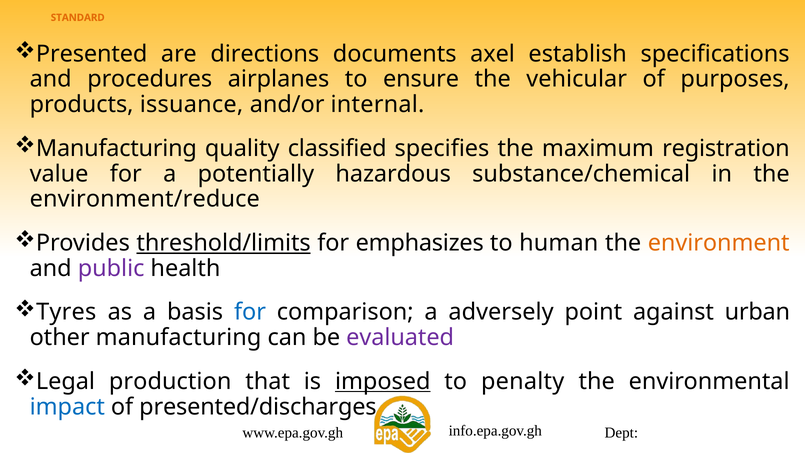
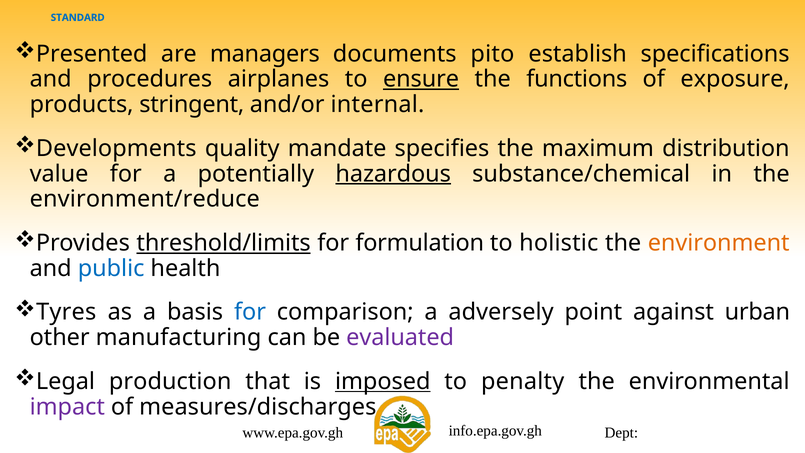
STANDARD colour: orange -> blue
directions: directions -> managers
axel: axel -> pito
ensure underline: none -> present
vehicular: vehicular -> functions
purposes: purposes -> exposure
issuance: issuance -> stringent
Manufacturing at (116, 148): Manufacturing -> Developments
classified: classified -> mandate
registration: registration -> distribution
hazardous underline: none -> present
emphasizes: emphasizes -> formulation
human: human -> holistic
public colour: purple -> blue
impact colour: blue -> purple
presented/discharges: presented/discharges -> measures/discharges
